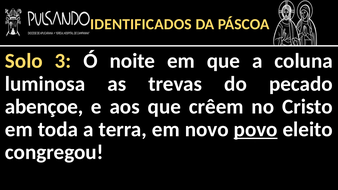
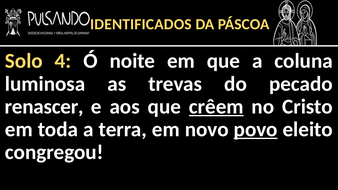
3: 3 -> 4
abençoe: abençoe -> renascer
crêem underline: none -> present
